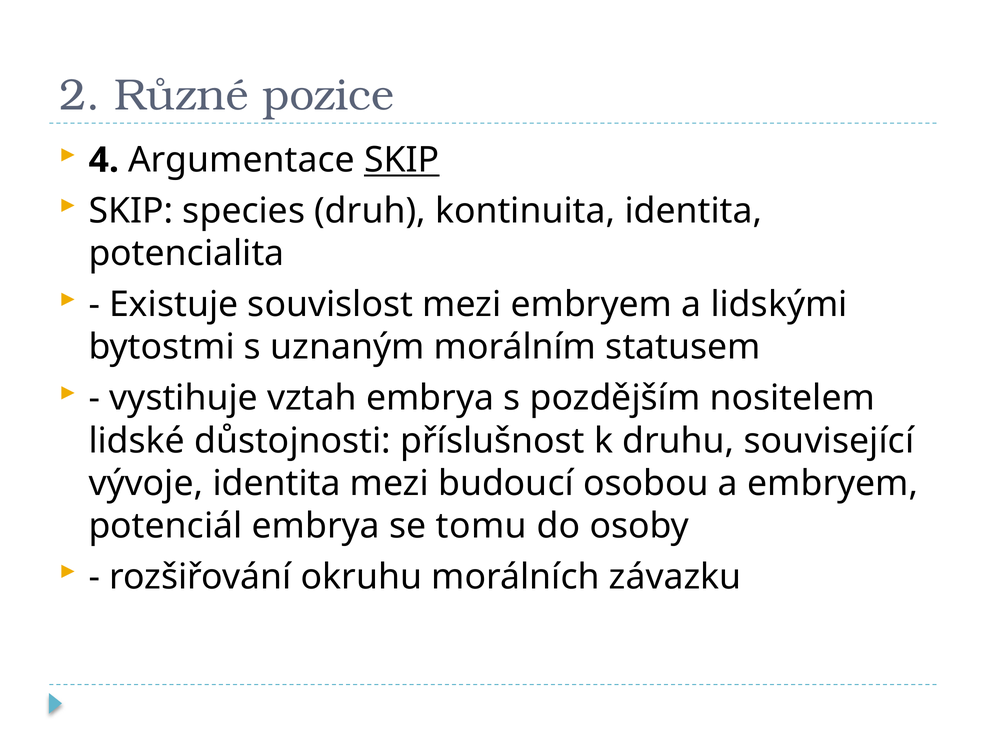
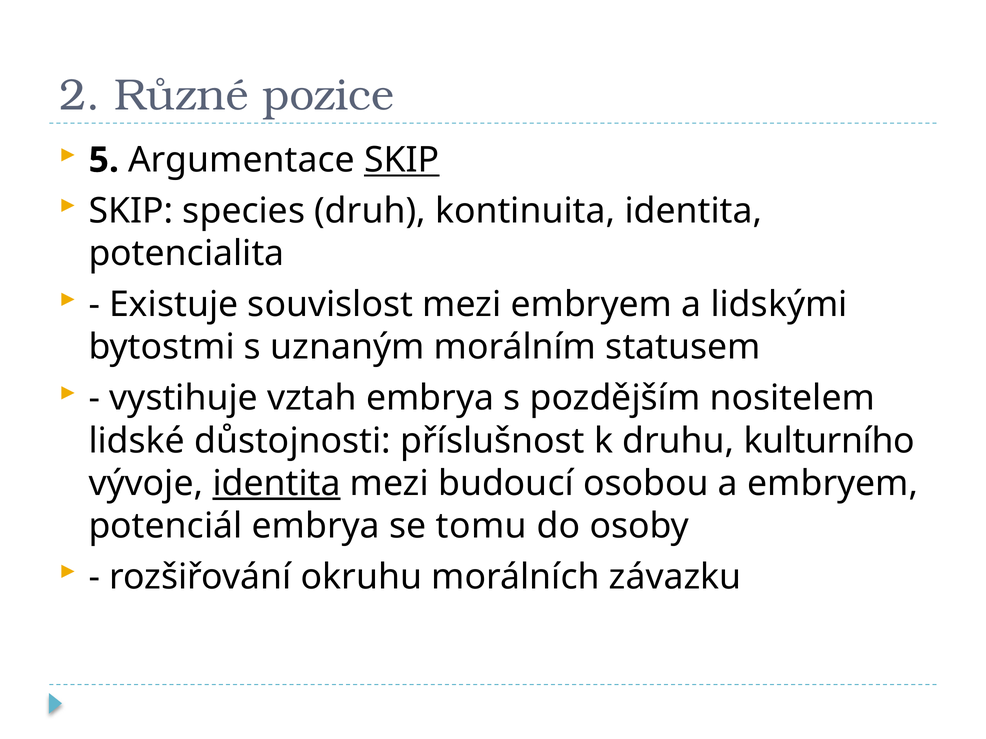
4: 4 -> 5
související: související -> kulturního
identita at (277, 484) underline: none -> present
